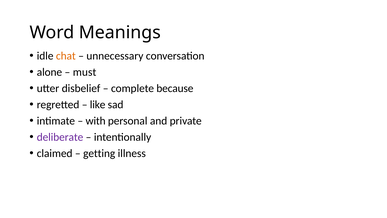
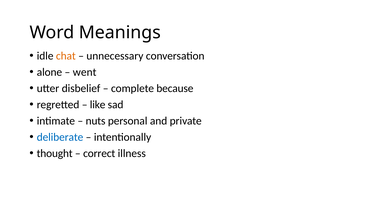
must: must -> went
with: with -> nuts
deliberate colour: purple -> blue
claimed: claimed -> thought
getting: getting -> correct
